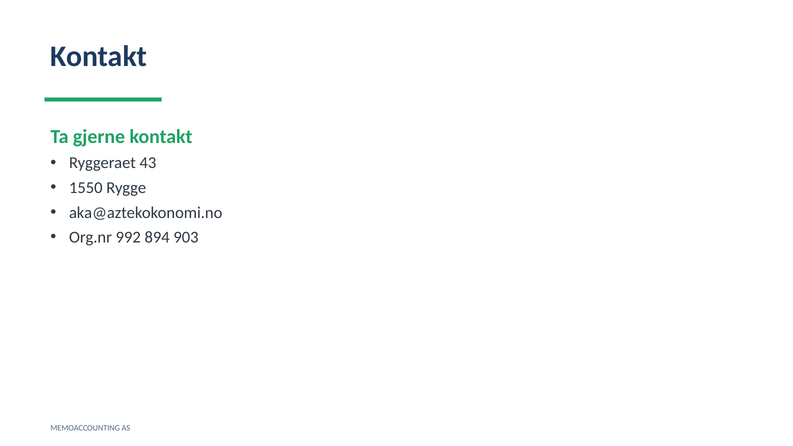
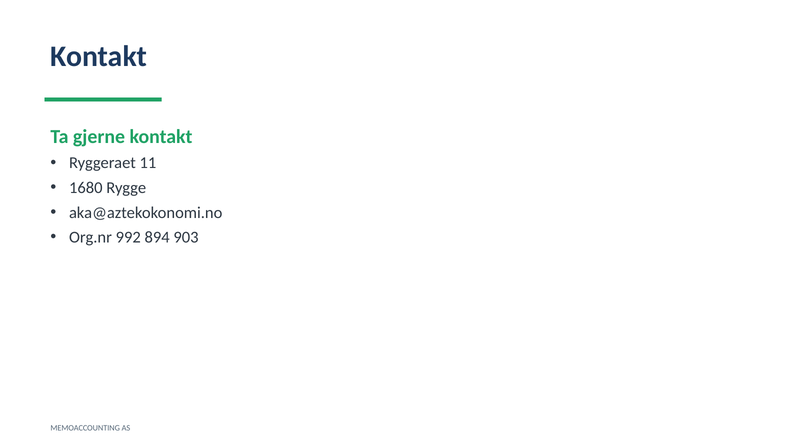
43: 43 -> 11
1550: 1550 -> 1680
